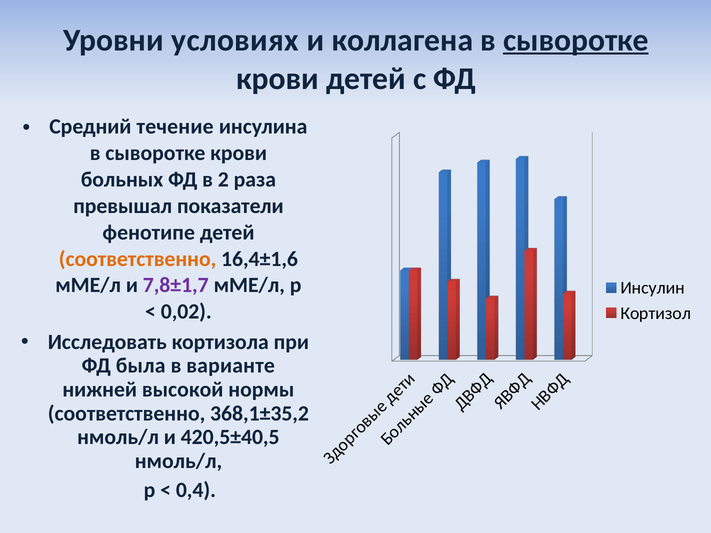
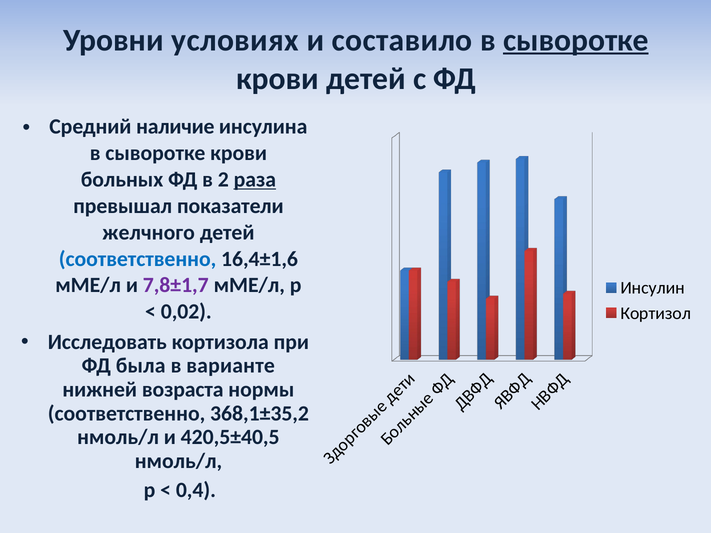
коллагена: коллагена -> составило
течение: течение -> наличие
раза underline: none -> present
фенотипе: фенотипе -> желчного
соответственно at (138, 259) colour: orange -> blue
высокой: высокой -> возраста
